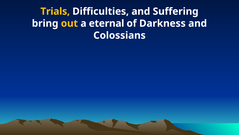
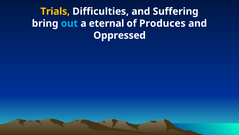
out colour: yellow -> light blue
Darkness: Darkness -> Produces
Colossians: Colossians -> Oppressed
